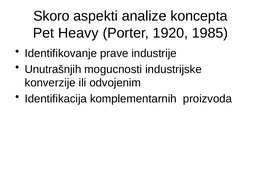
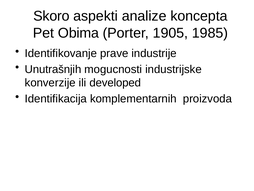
Heavy: Heavy -> Obima
1920: 1920 -> 1905
odvojenim: odvojenim -> developed
